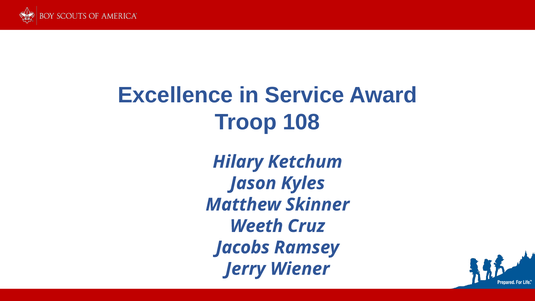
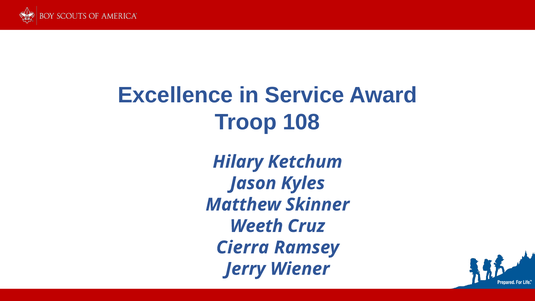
Jacobs: Jacobs -> Cierra
